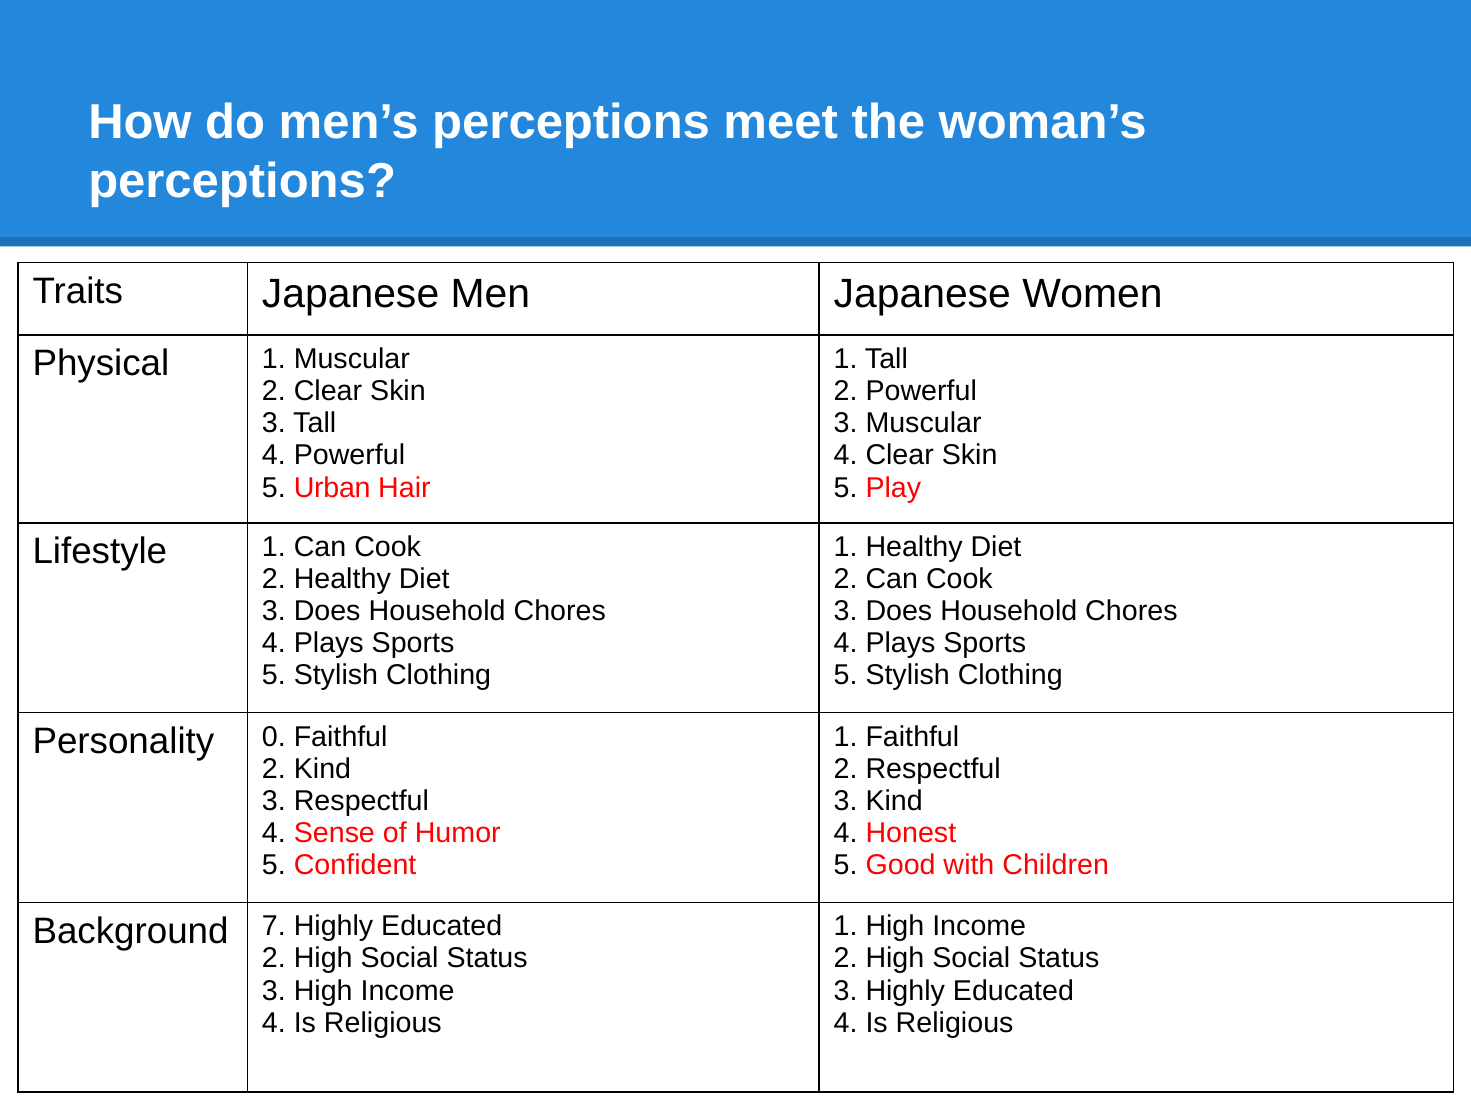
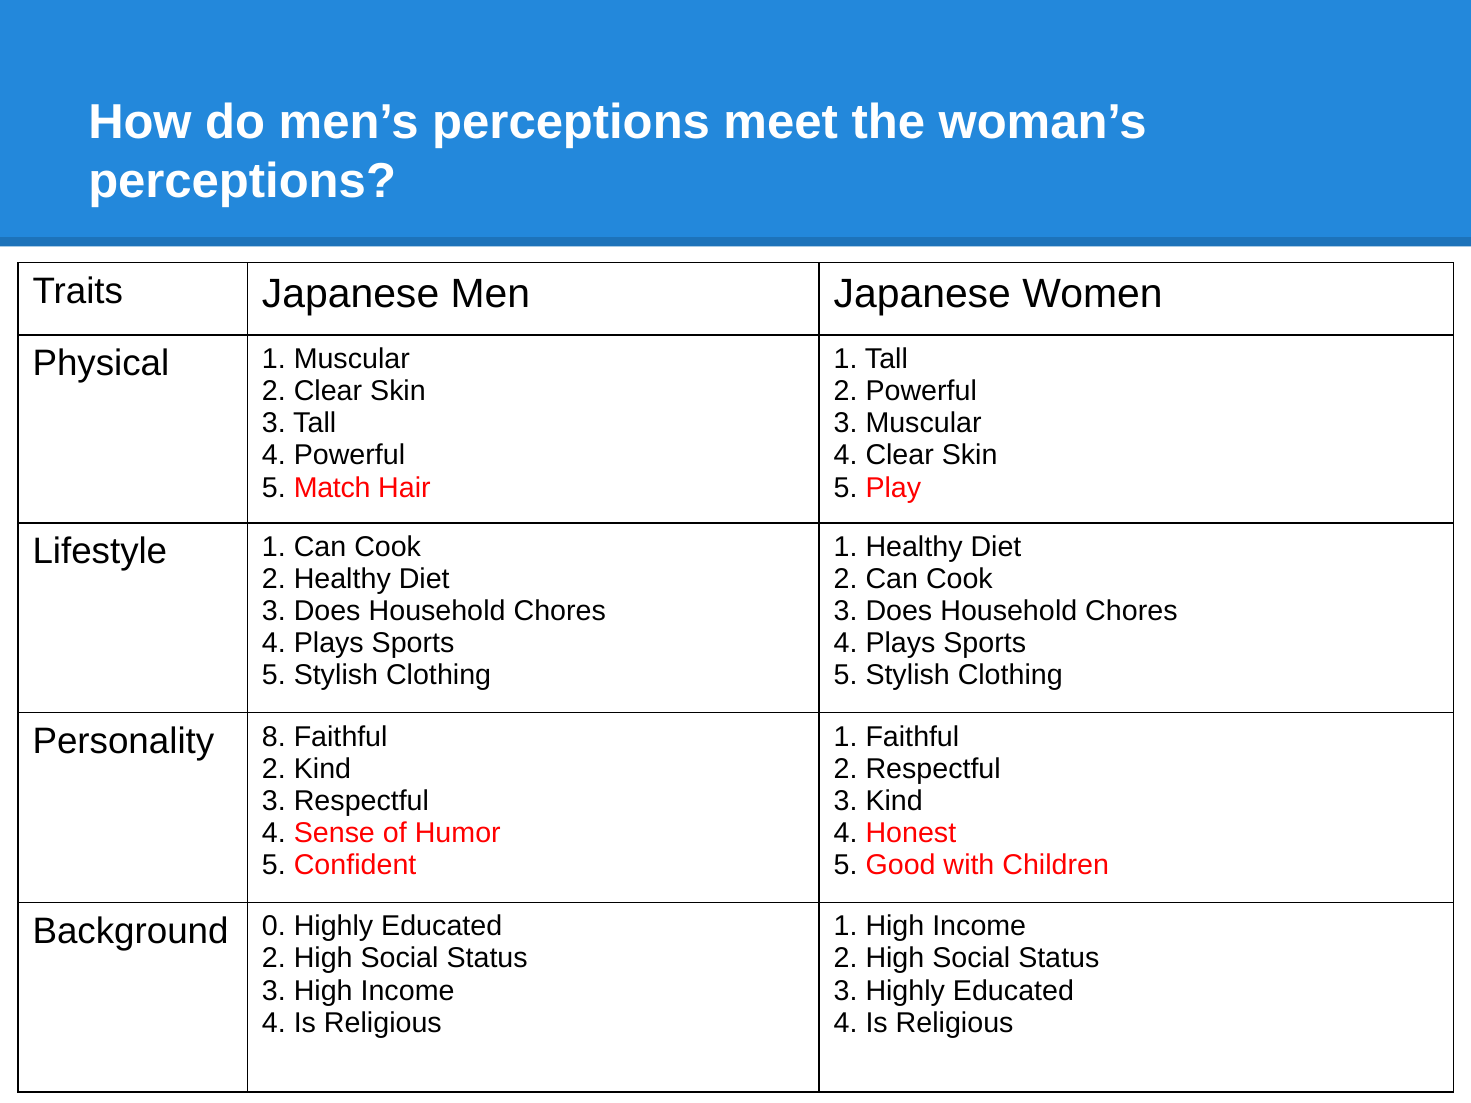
Urban: Urban -> Match
0: 0 -> 8
7: 7 -> 0
